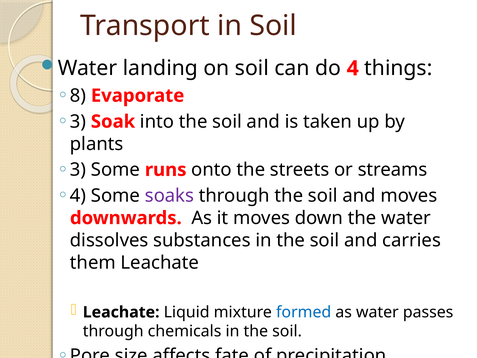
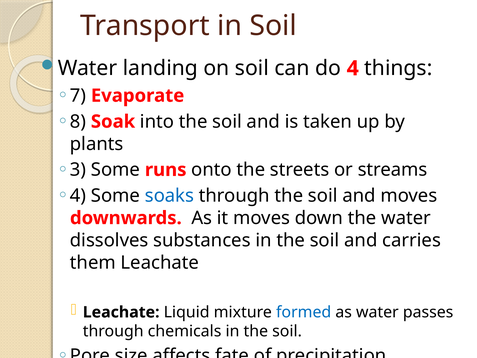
8: 8 -> 7
3 at (78, 122): 3 -> 8
soaks colour: purple -> blue
